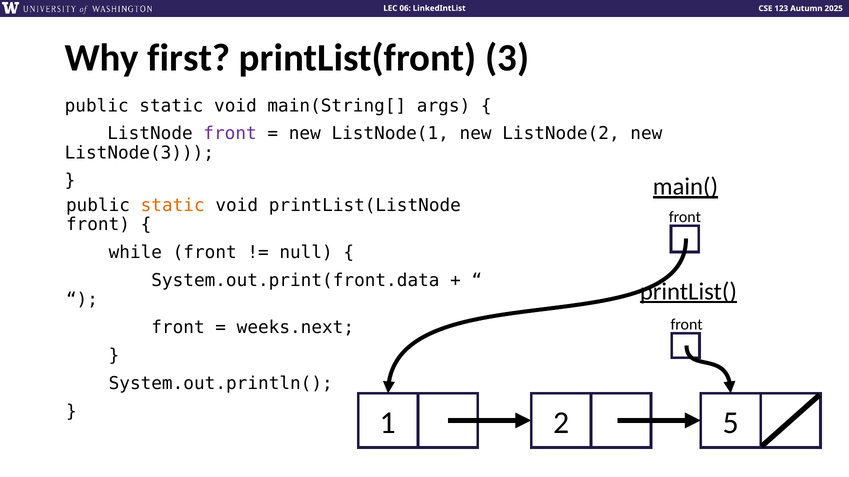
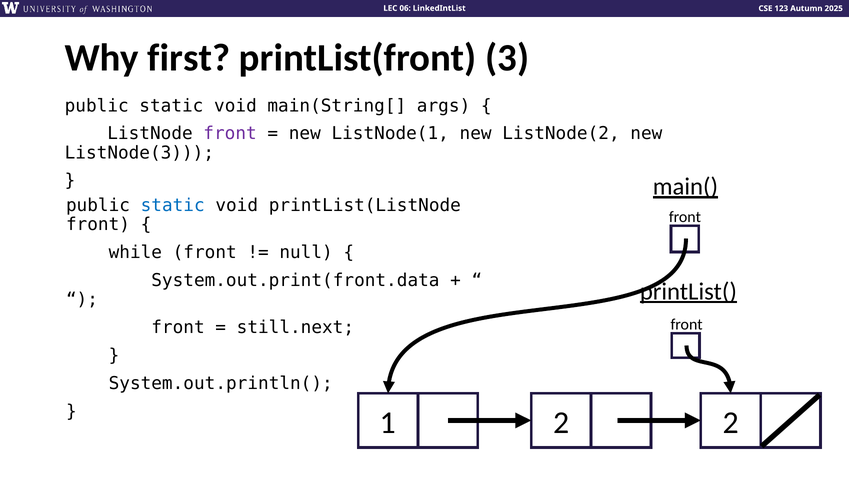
static at (173, 206) colour: orange -> blue
weeks.next: weeks.next -> still.next
2 5: 5 -> 2
